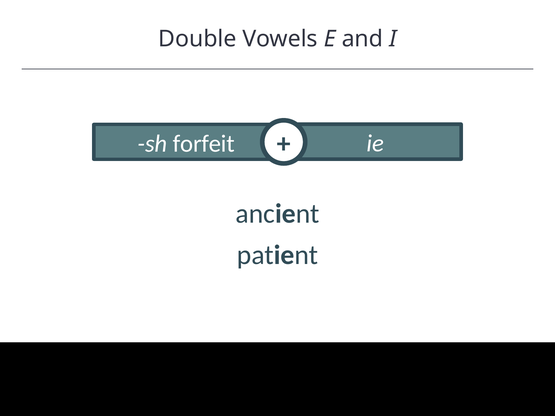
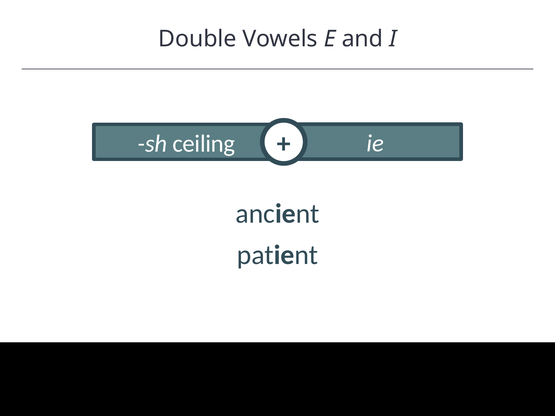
forfeit: forfeit -> ceiling
